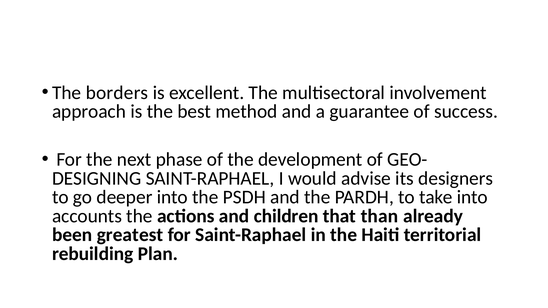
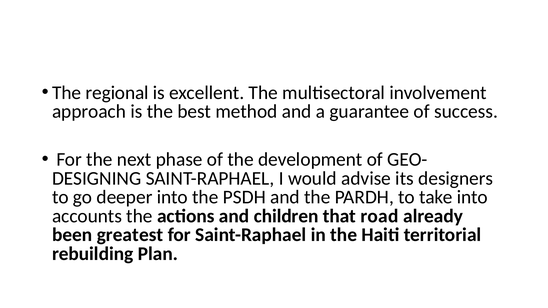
borders: borders -> regional
than: than -> road
